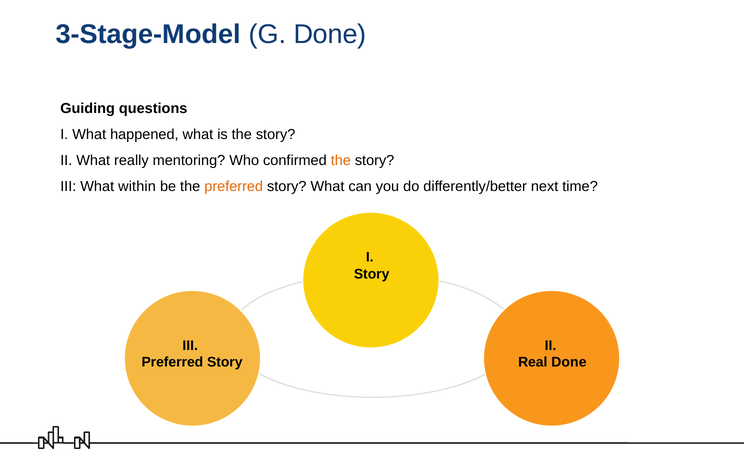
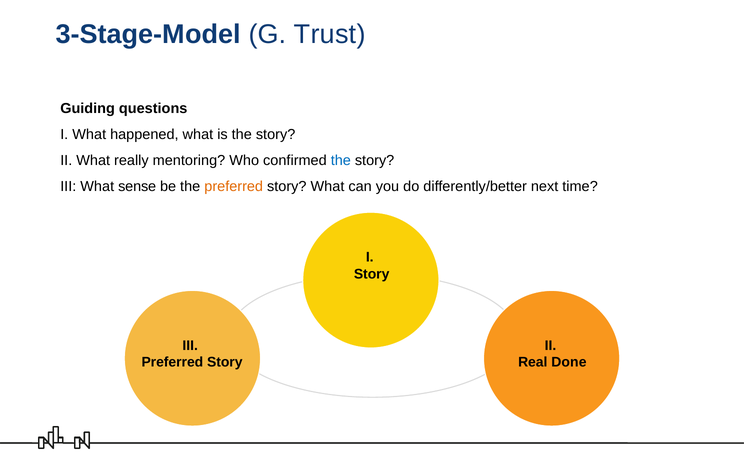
G Done: Done -> Trust
the at (341, 161) colour: orange -> blue
within: within -> sense
